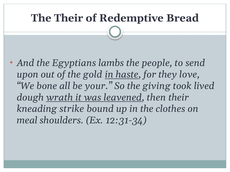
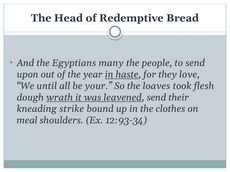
The Their: Their -> Head
lambs: lambs -> many
gold: gold -> year
bone: bone -> until
giving: giving -> loaves
lived: lived -> flesh
leavened then: then -> send
12:31-34: 12:31-34 -> 12:93-34
